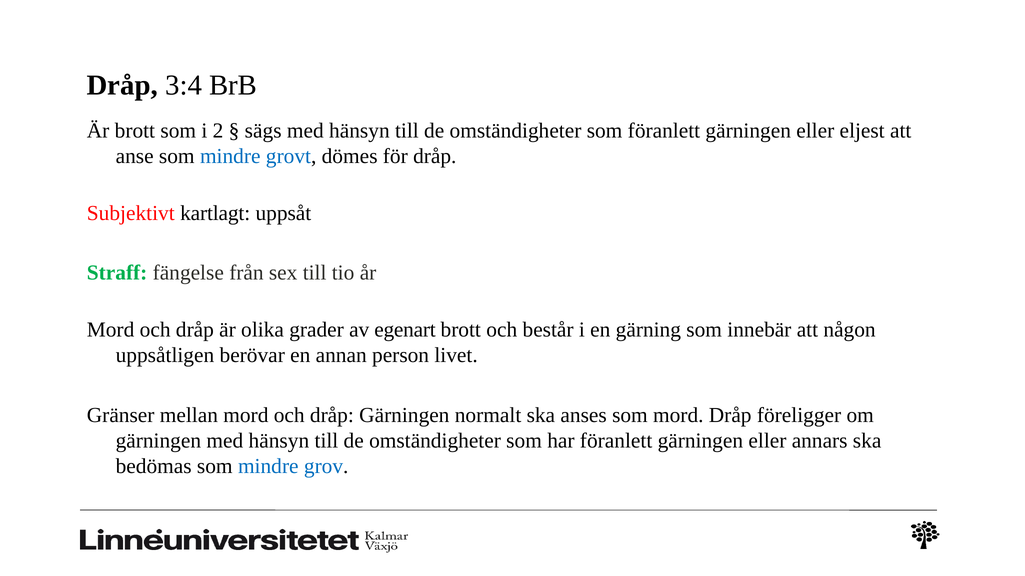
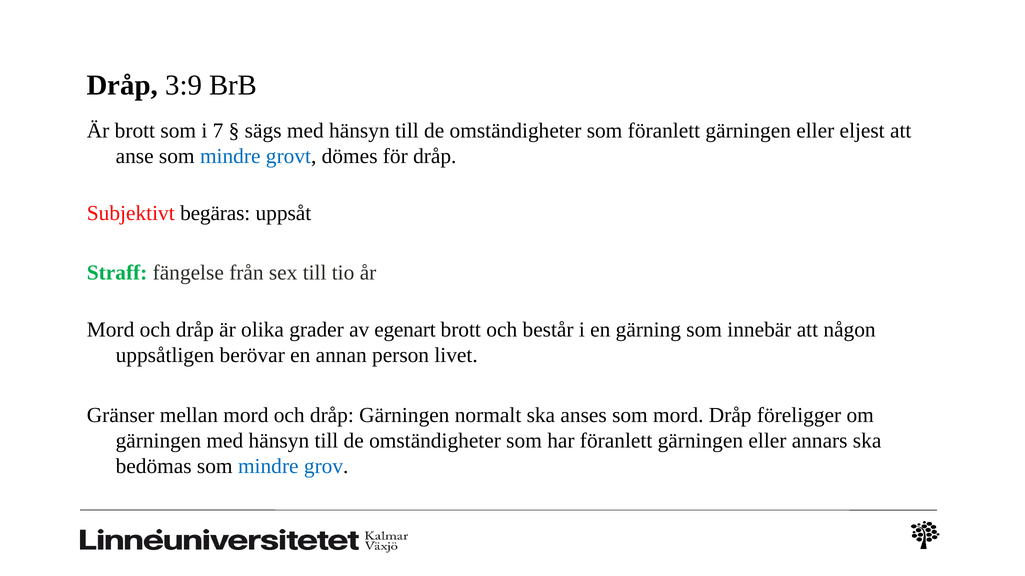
3:4: 3:4 -> 3:9
2: 2 -> 7
kartlagt: kartlagt -> begäras
